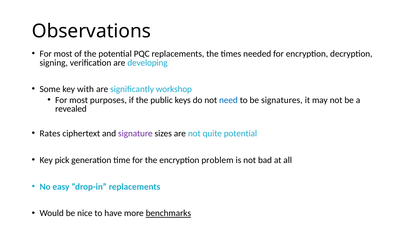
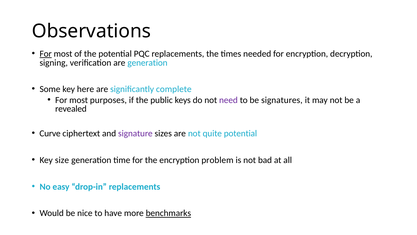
For at (46, 54) underline: none -> present
are developing: developing -> generation
with: with -> here
workshop: workshop -> complete
need colour: blue -> purple
Rates: Rates -> Curve
pick: pick -> size
